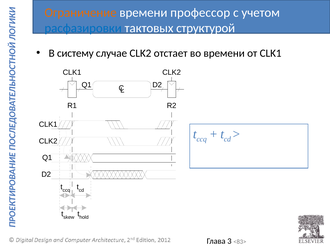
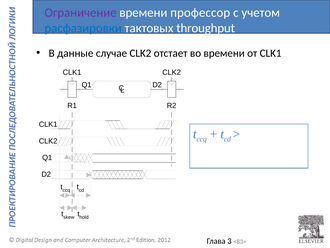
Ограничение colour: orange -> purple
структурой: структурой -> throughput
систему: систему -> данные
